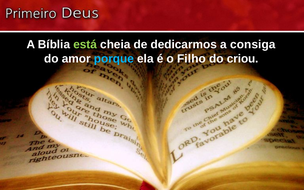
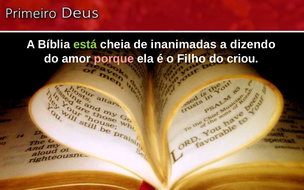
dedicarmos: dedicarmos -> inanimadas
consiga: consiga -> dizendo
porque colour: light blue -> pink
